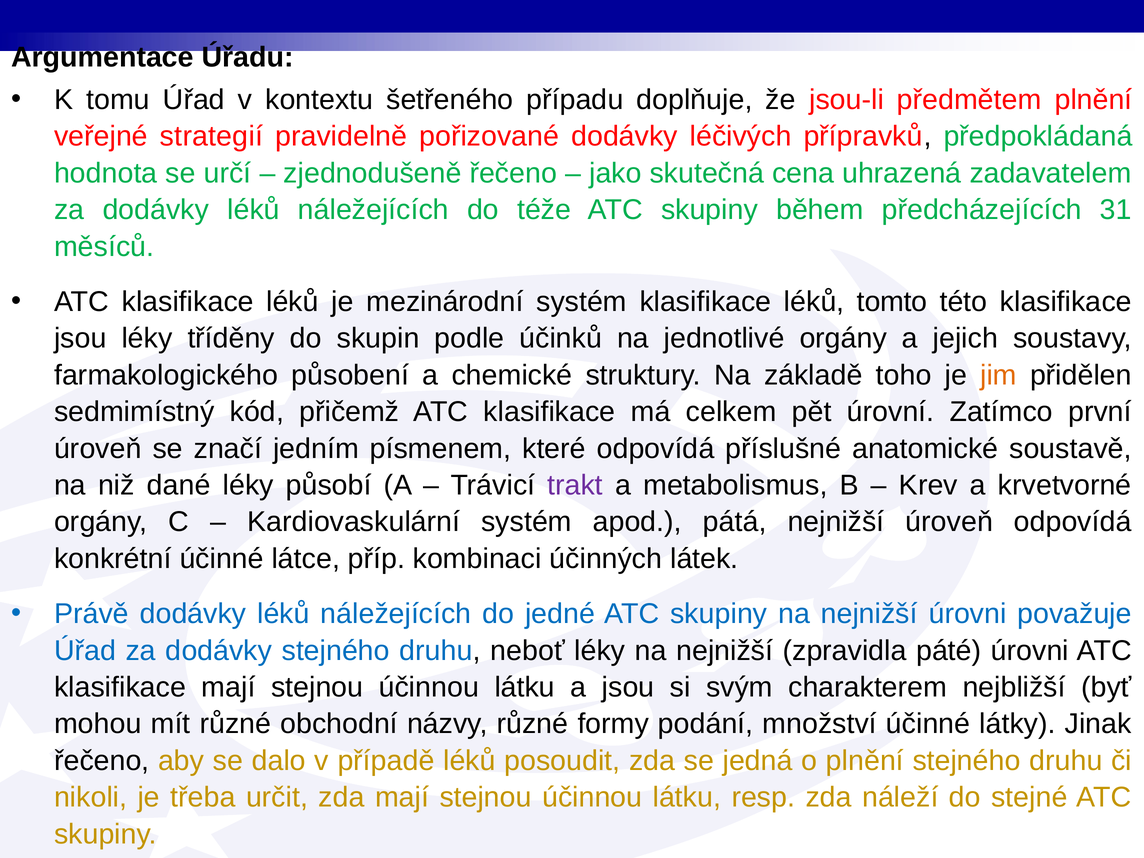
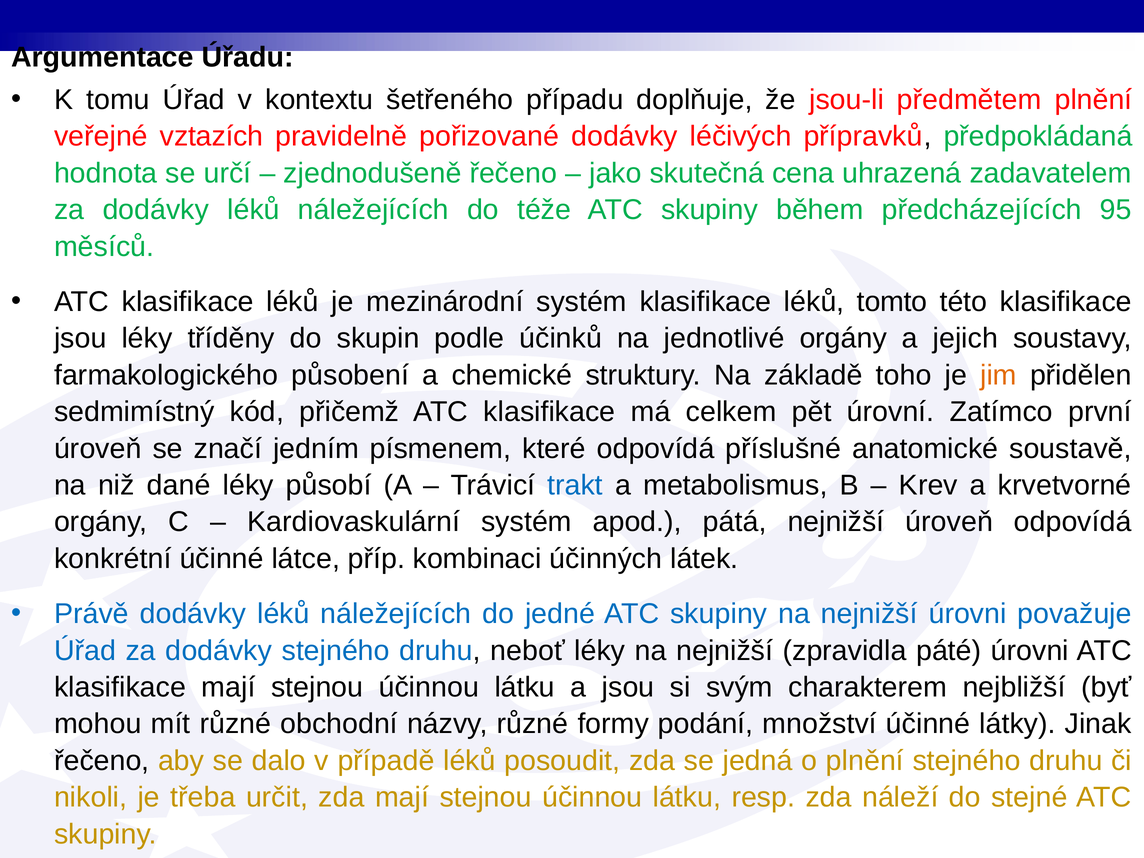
strategií: strategií -> vztazích
31: 31 -> 95
trakt colour: purple -> blue
